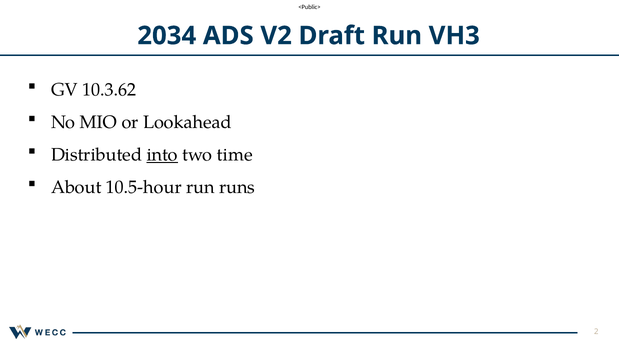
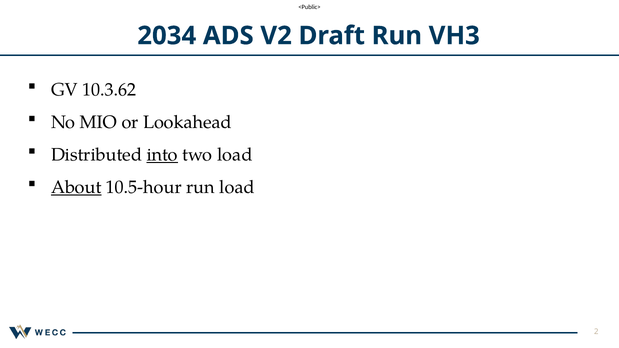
two time: time -> load
About underline: none -> present
run runs: runs -> load
